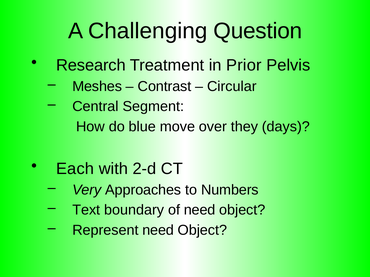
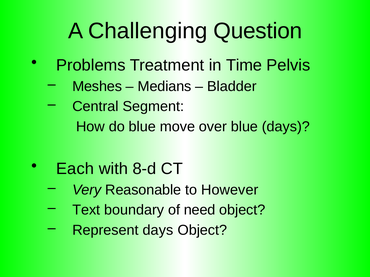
Research: Research -> Problems
Prior: Prior -> Time
Contrast: Contrast -> Medians
Circular: Circular -> Bladder
over they: they -> blue
2-d: 2-d -> 8-d
Approaches: Approaches -> Reasonable
Numbers: Numbers -> However
Represent need: need -> days
